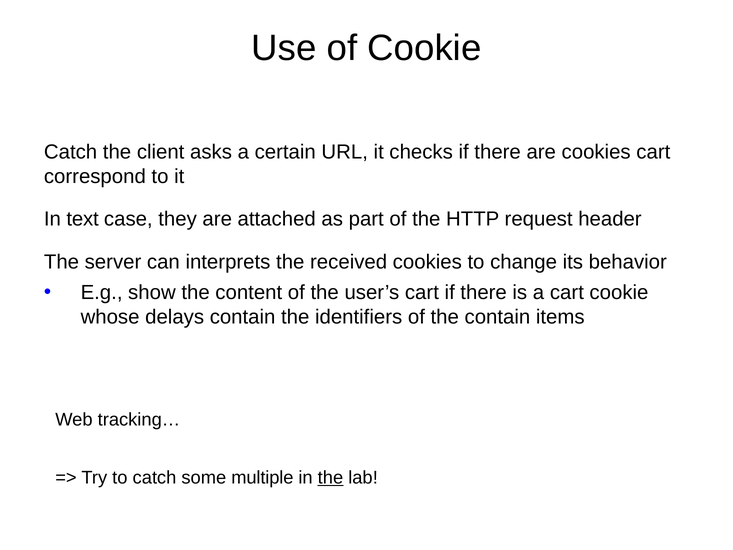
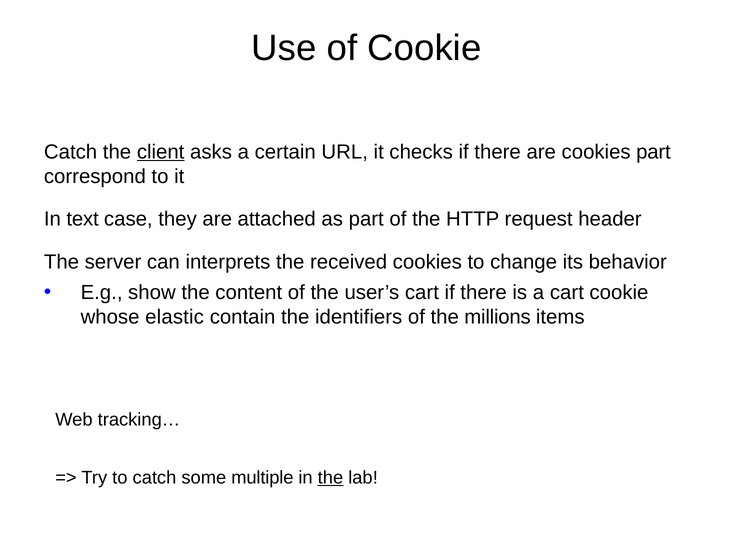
client underline: none -> present
cookies cart: cart -> part
delays: delays -> elastic
the contain: contain -> millions
